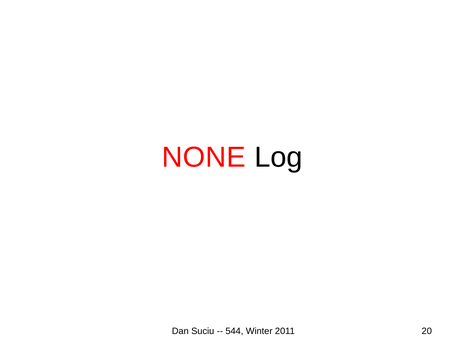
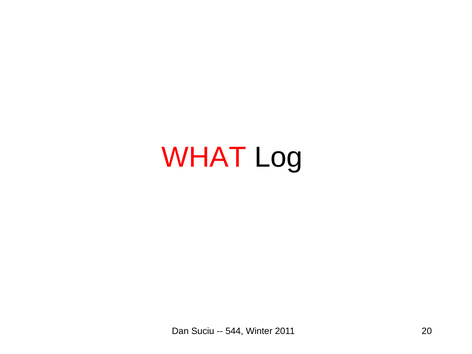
NONE: NONE -> WHAT
